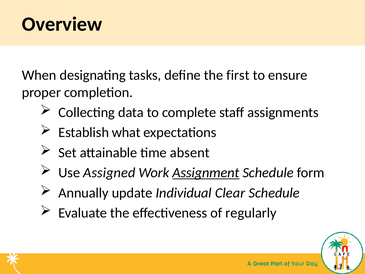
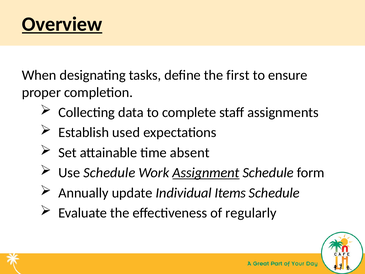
Overview underline: none -> present
what: what -> used
Use Assigned: Assigned -> Schedule
Clear: Clear -> Items
